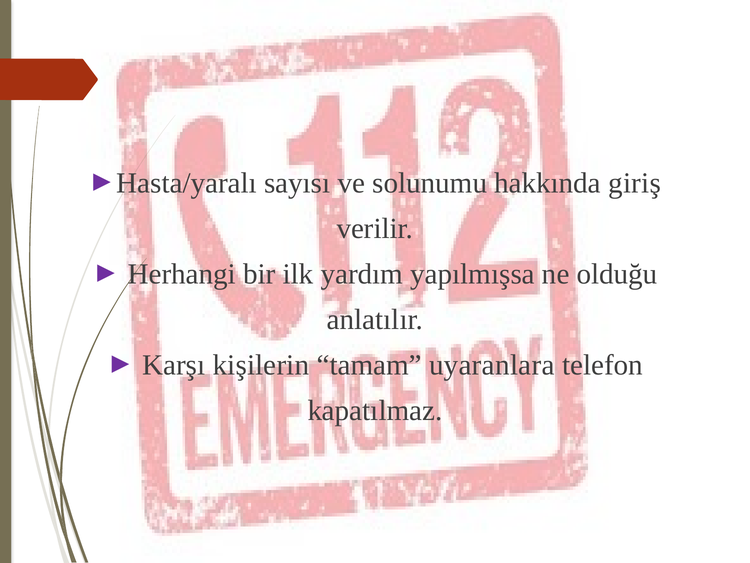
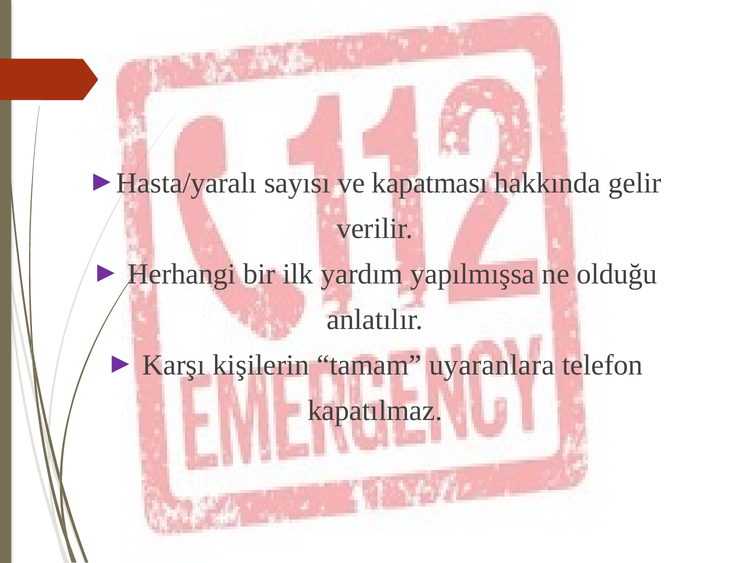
solunumu: solunumu -> kapatması
giriş: giriş -> gelir
